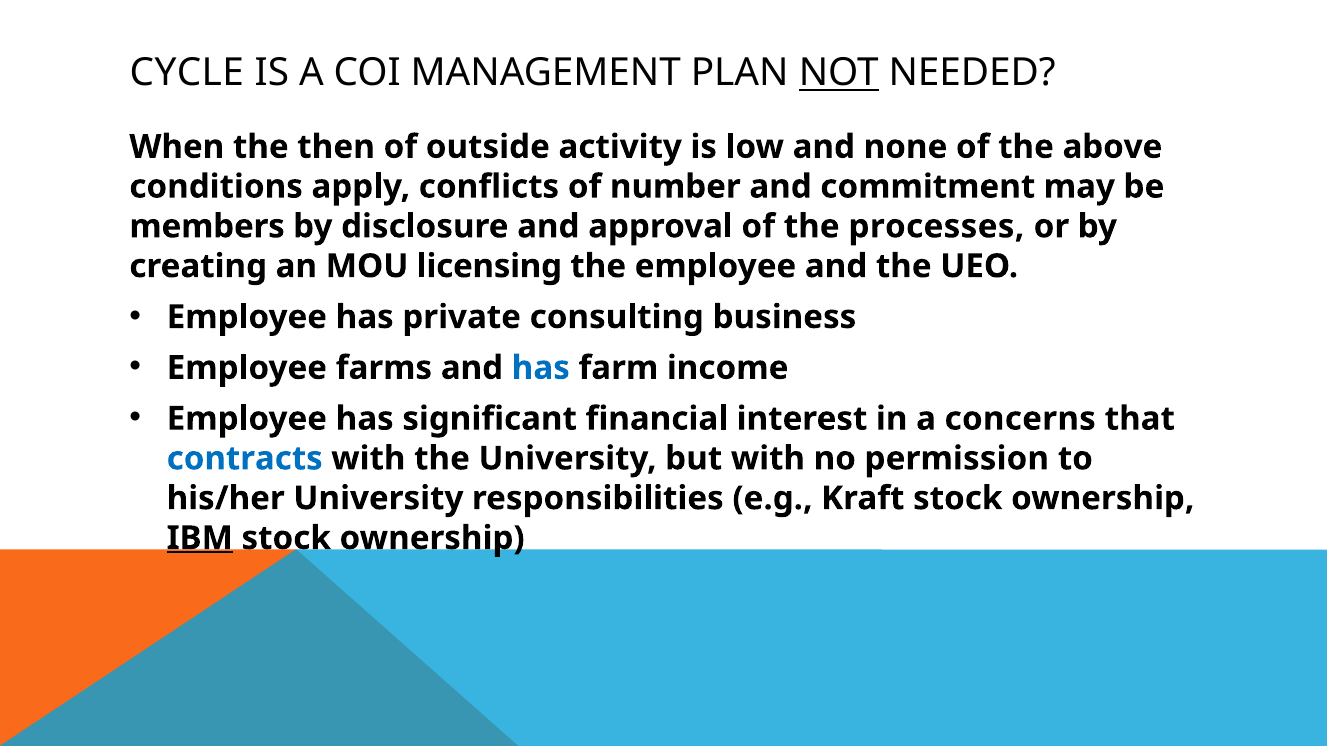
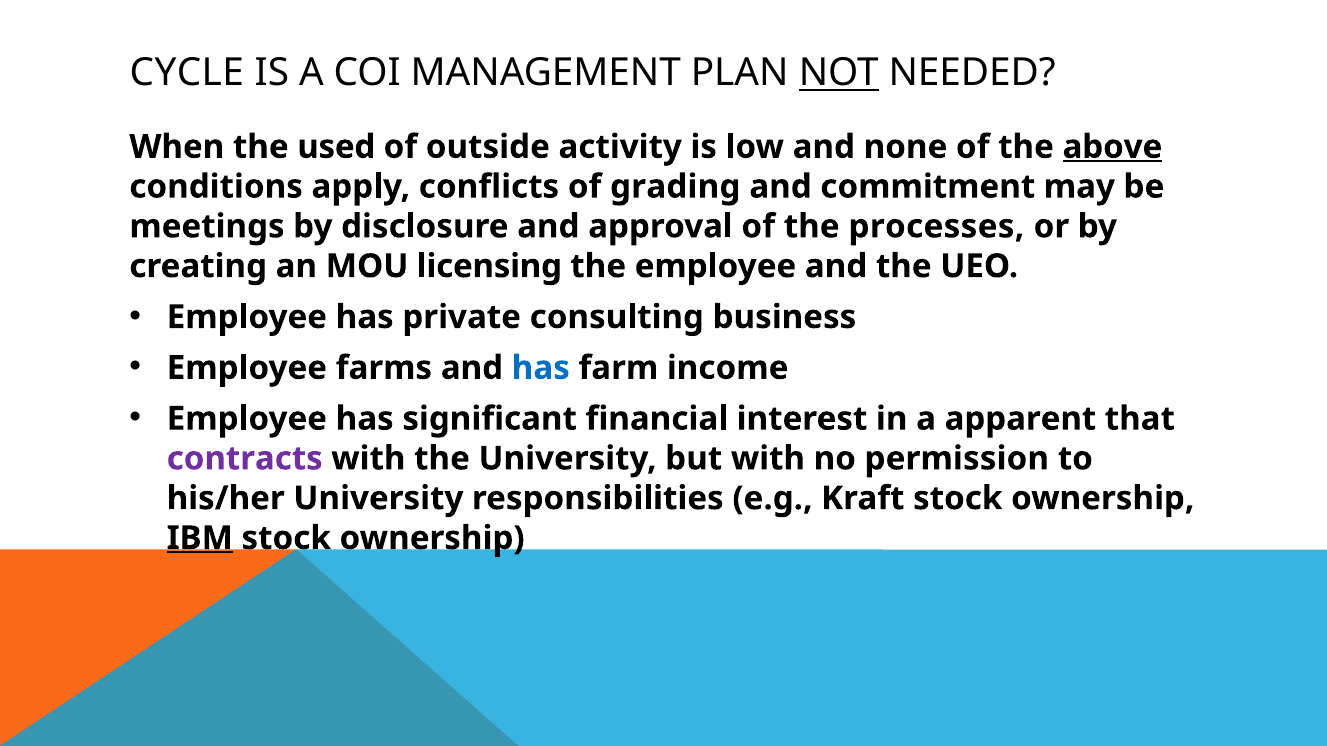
then: then -> used
above underline: none -> present
number: number -> grading
members: members -> meetings
concerns: concerns -> apparent
contracts colour: blue -> purple
